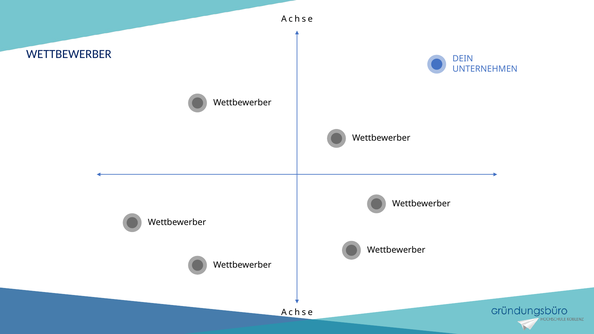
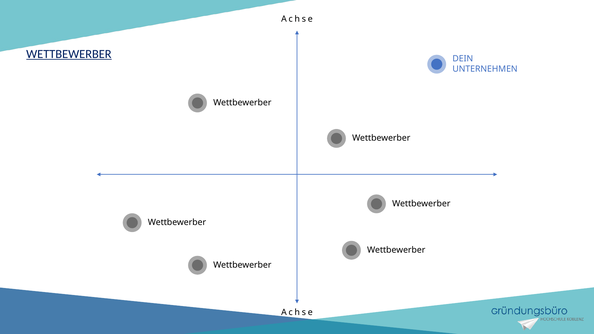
WETTBEWERBER at (69, 54) underline: none -> present
